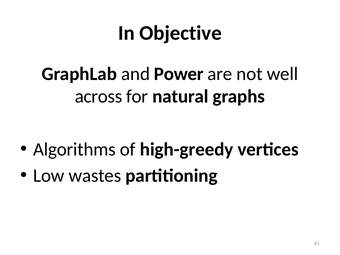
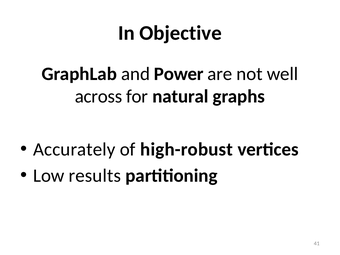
Algorithms: Algorithms -> Accurately
high-greedy: high-greedy -> high-robust
wastes: wastes -> results
